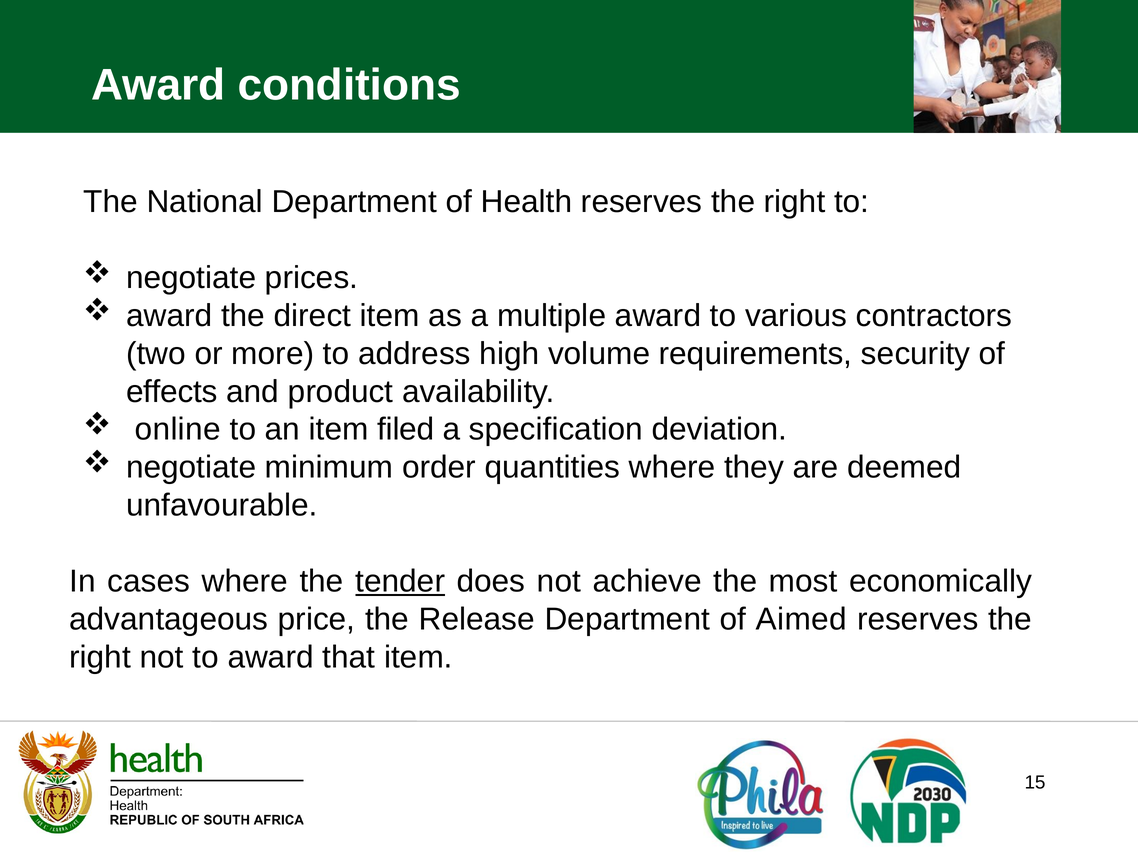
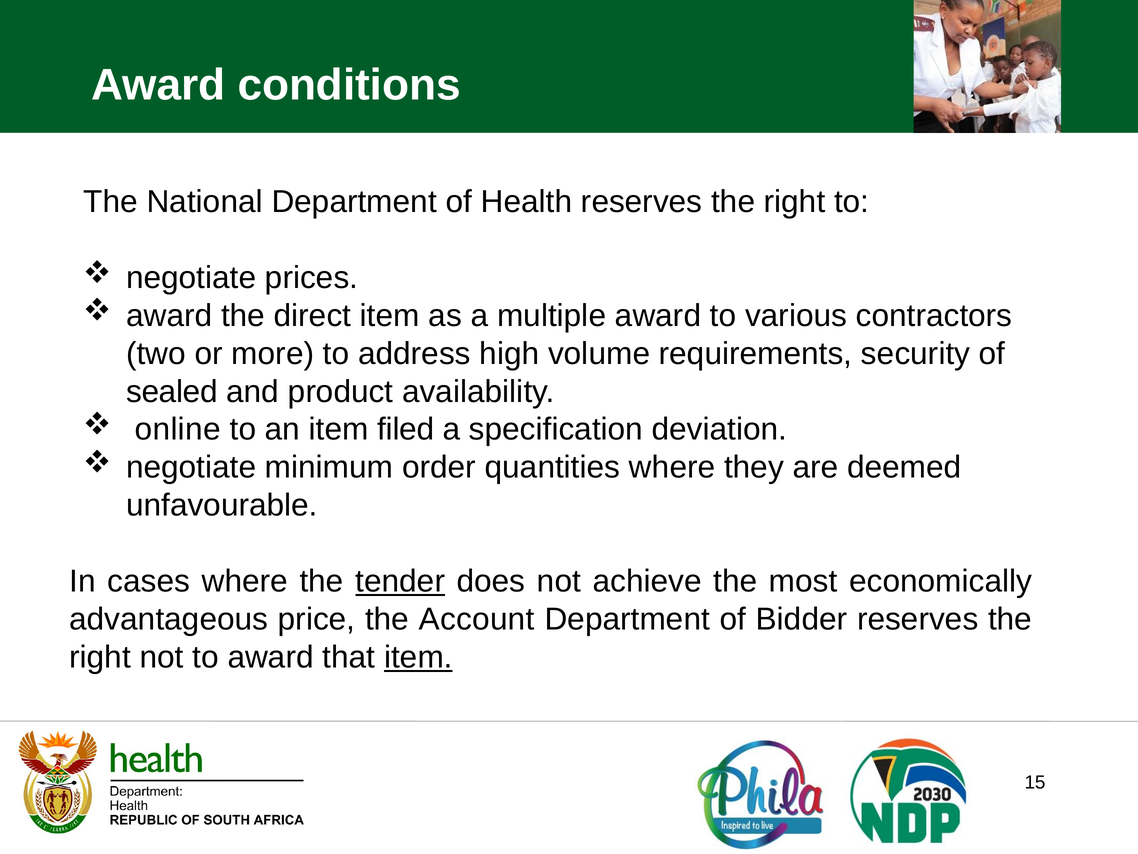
effects: effects -> sealed
Release: Release -> Account
Aimed: Aimed -> Bidder
item at (418, 657) underline: none -> present
